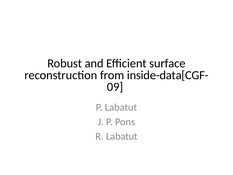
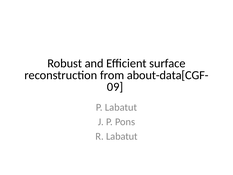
inside-data[CGF-: inside-data[CGF- -> about-data[CGF-
